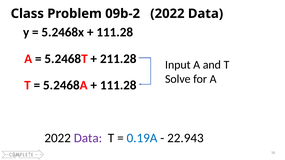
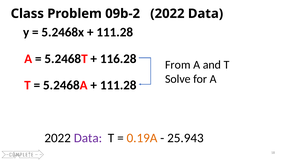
211.28: 211.28 -> 116.28
Input: Input -> From
0.19A colour: blue -> orange
22.943: 22.943 -> 25.943
